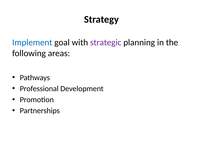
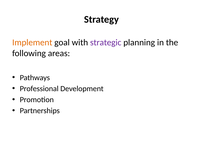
Implement colour: blue -> orange
